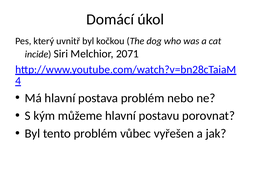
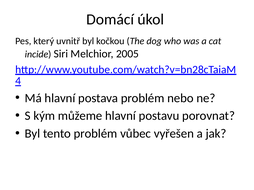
2071: 2071 -> 2005
